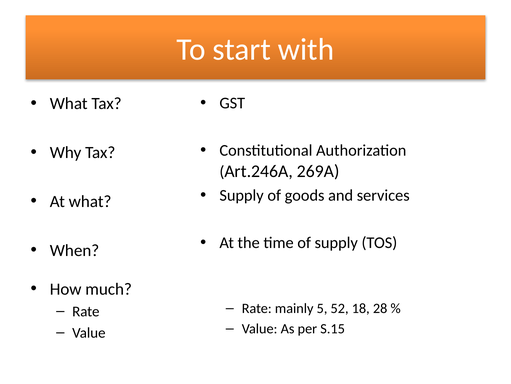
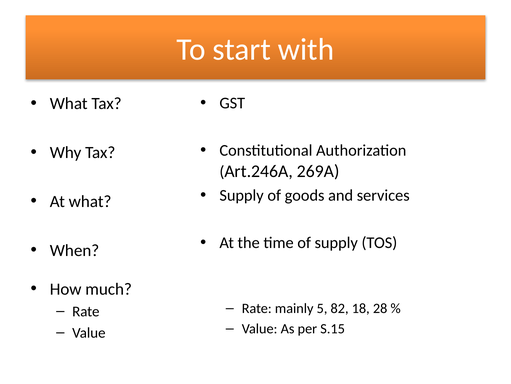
52: 52 -> 82
